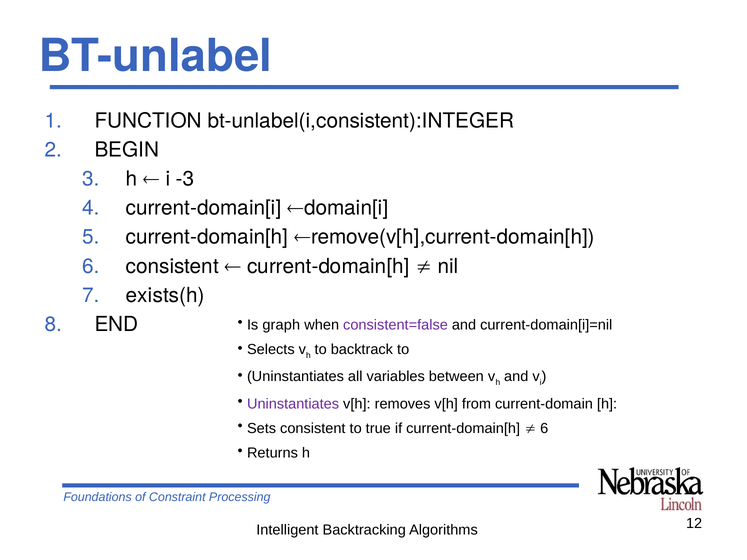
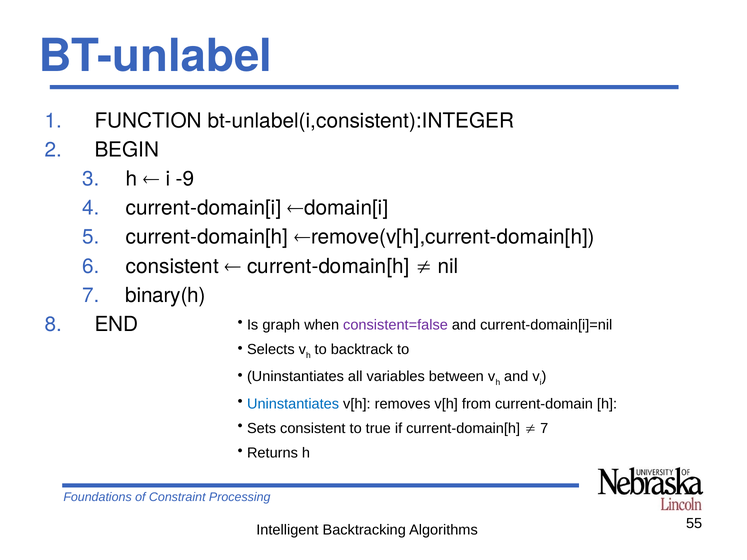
-3: -3 -> -9
exists(h: exists(h -> binary(h
Uninstantiates at (293, 404) colour: purple -> blue
6 at (544, 429): 6 -> 7
12: 12 -> 55
